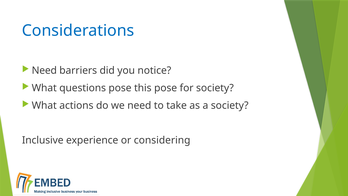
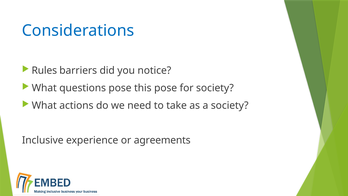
Need at (44, 70): Need -> Rules
considering: considering -> agreements
